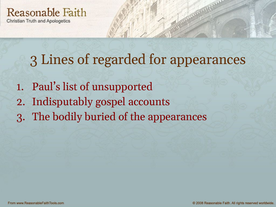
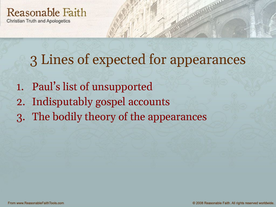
regarded: regarded -> expected
buried: buried -> theory
